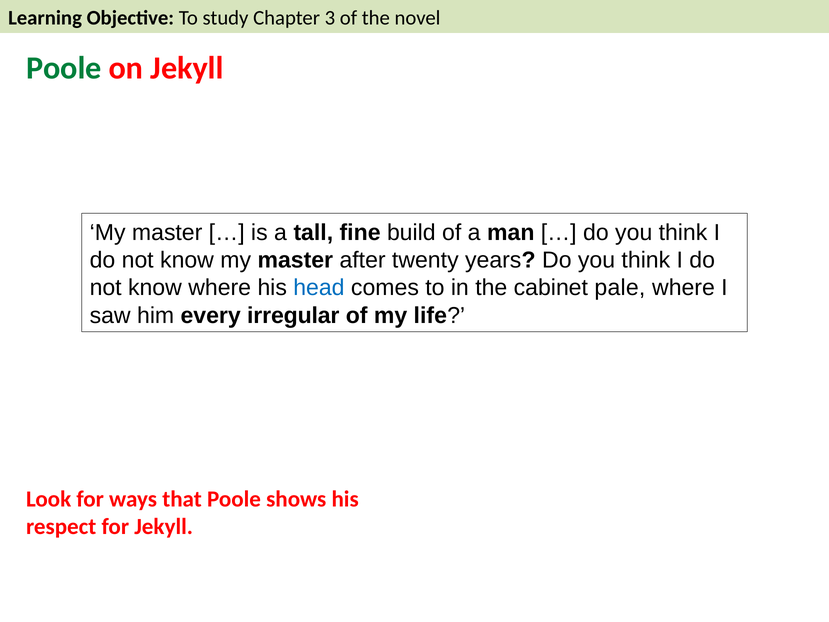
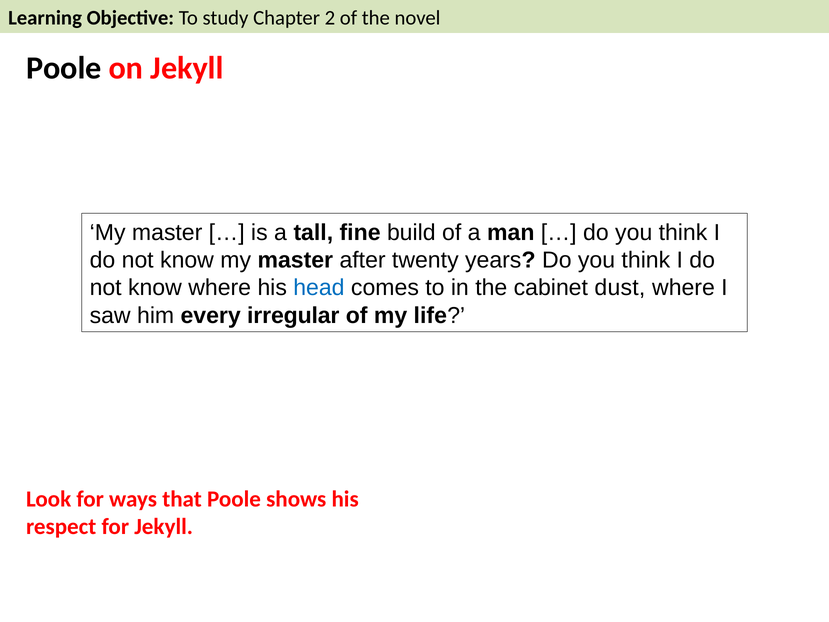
3: 3 -> 2
Poole at (64, 68) colour: green -> black
pale: pale -> dust
